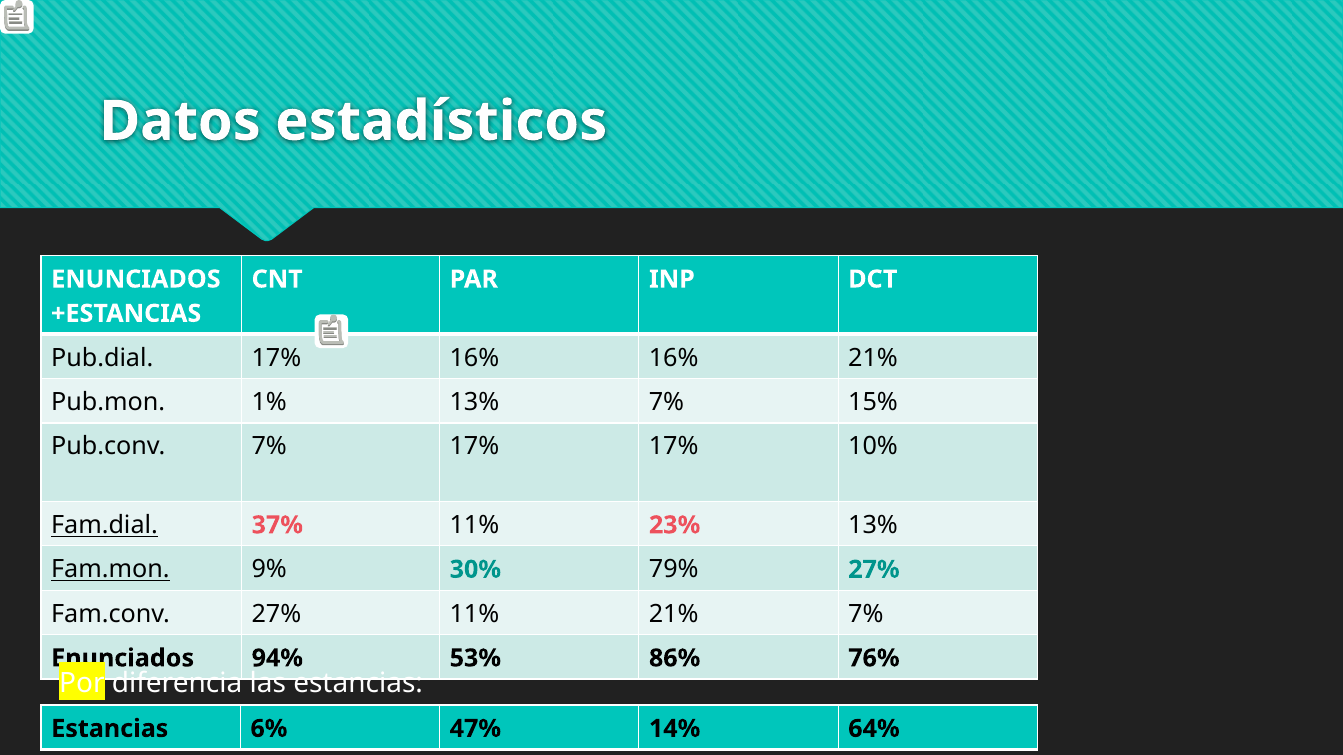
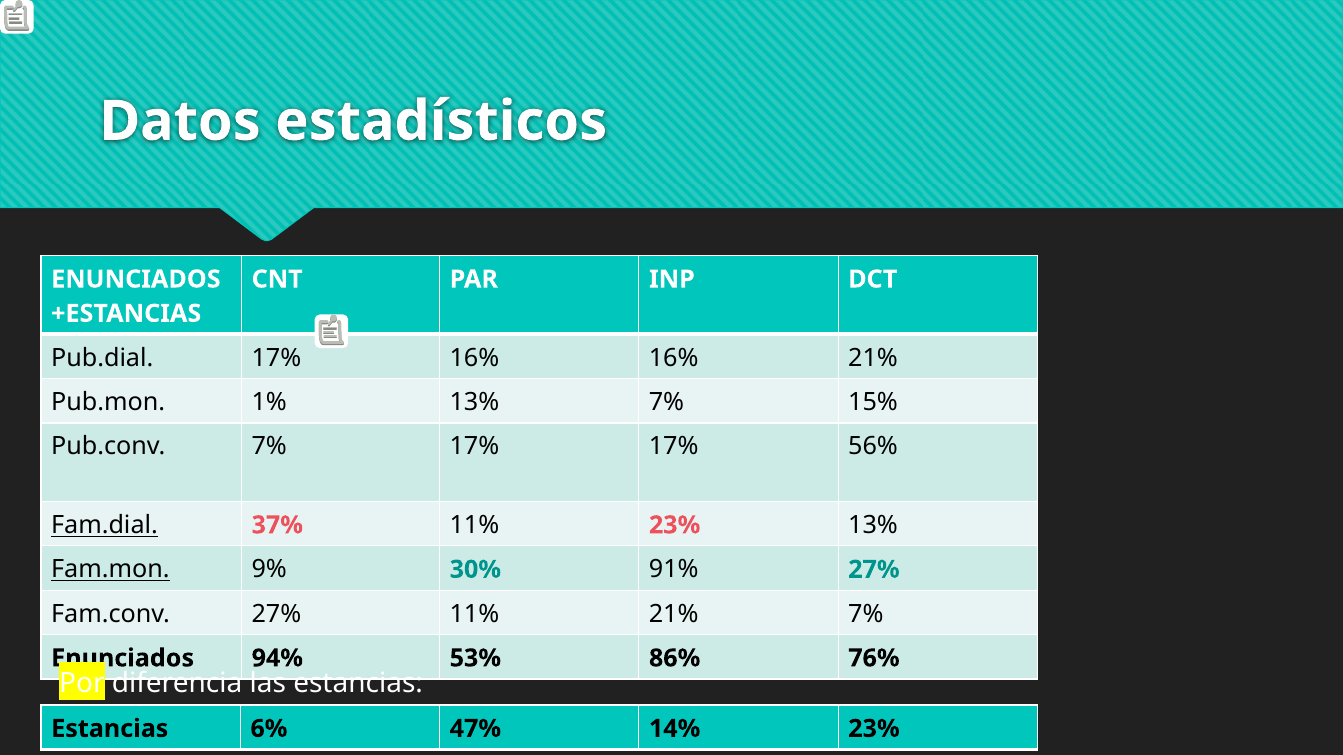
10%: 10% -> 56%
79%: 79% -> 91%
14% 64%: 64% -> 23%
